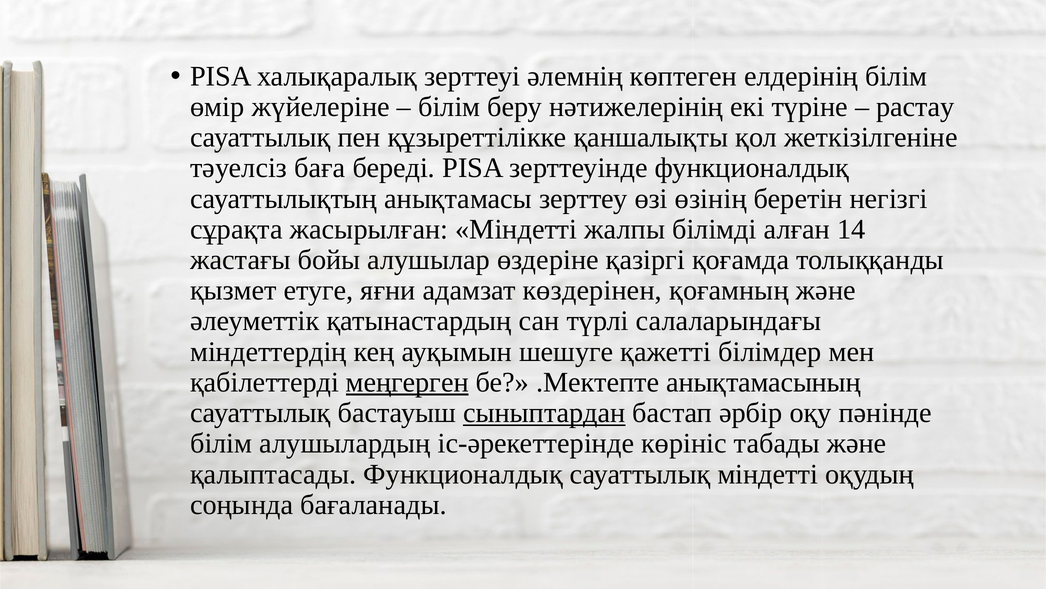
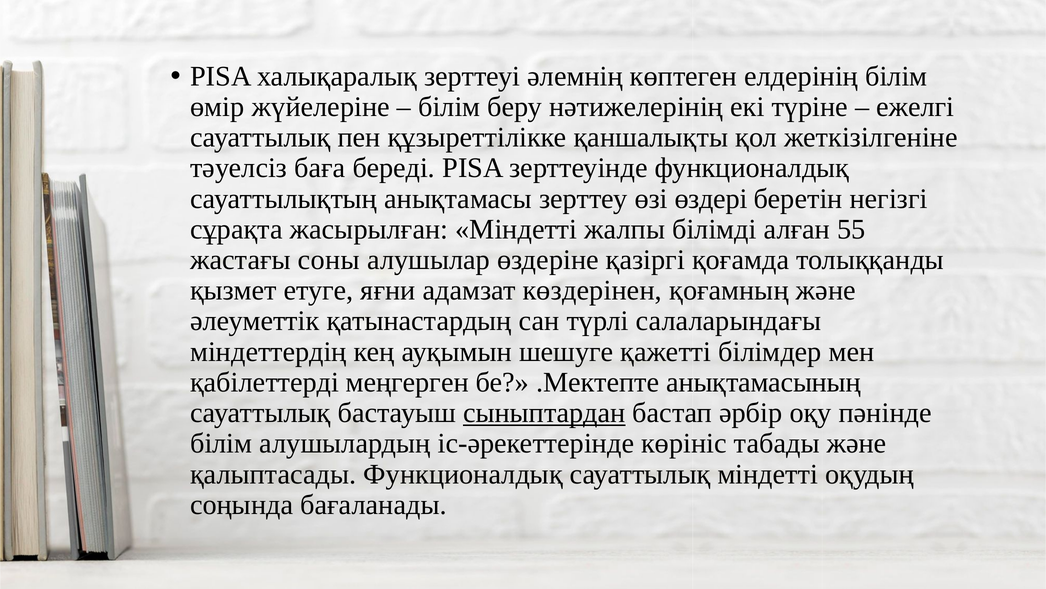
растау: растау -> ежелгі
өзінің: өзінің -> өздері
14: 14 -> 55
бойы: бойы -> соны
меңгерген underline: present -> none
